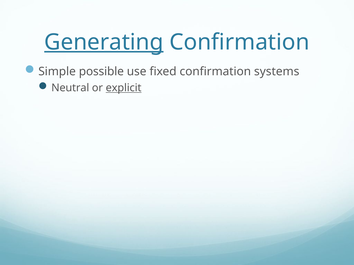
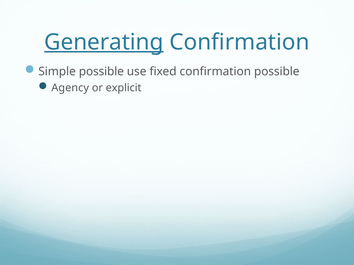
confirmation systems: systems -> possible
Neutral: Neutral -> Agency
explicit underline: present -> none
